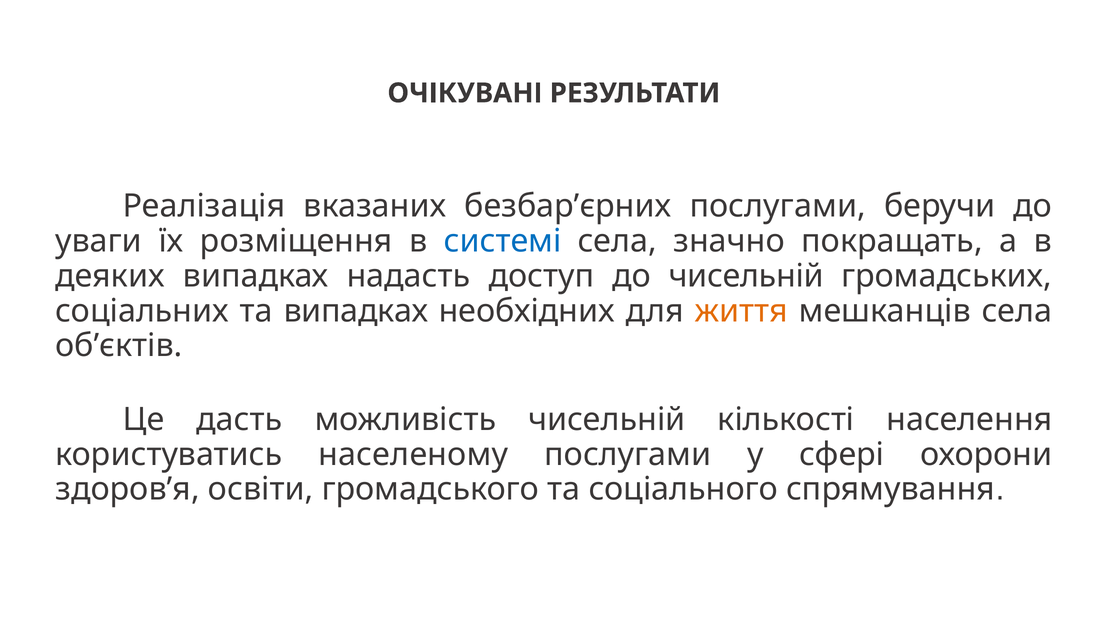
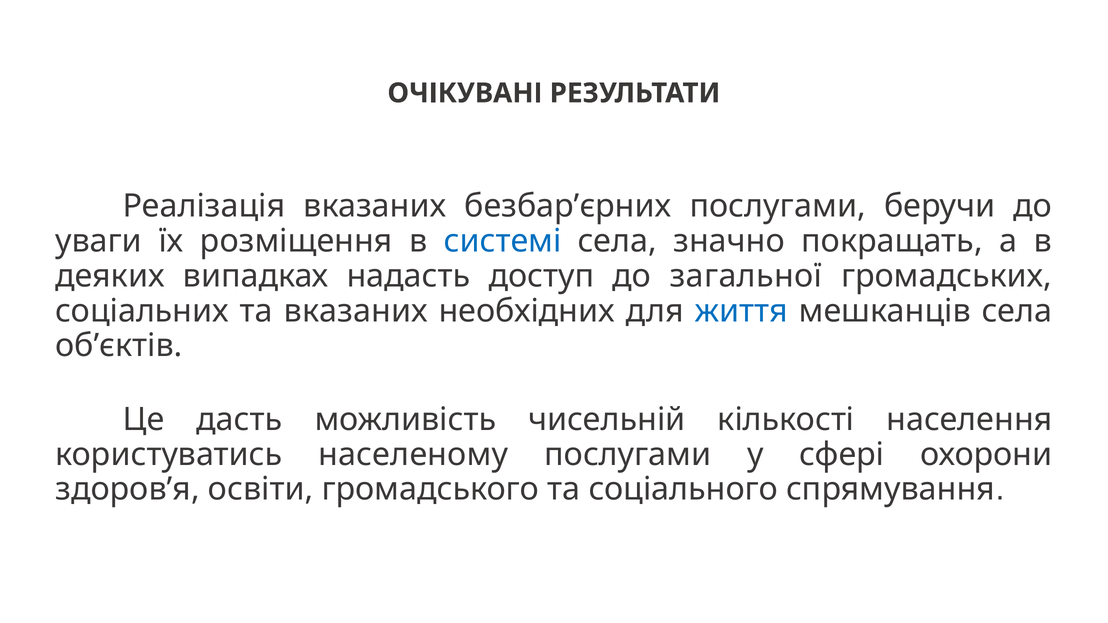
до чисельній: чисельній -> загальної
та випадках: випадках -> вказаних
життя colour: orange -> blue
